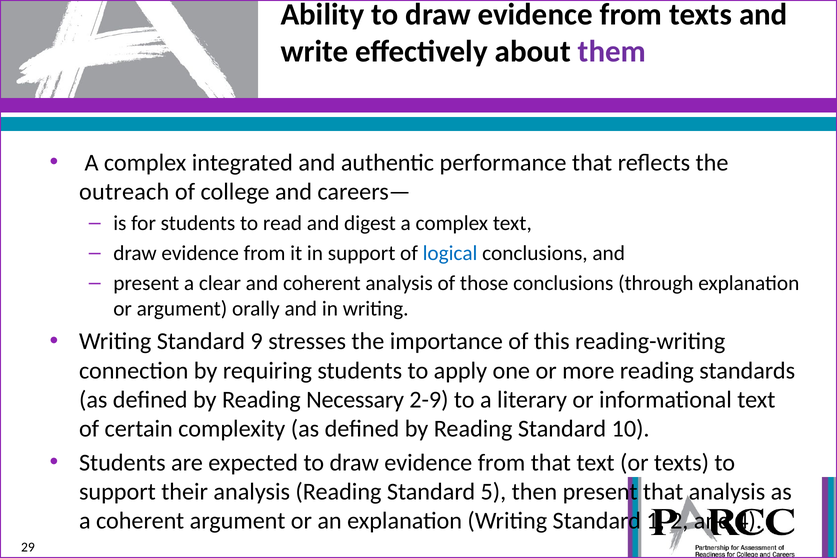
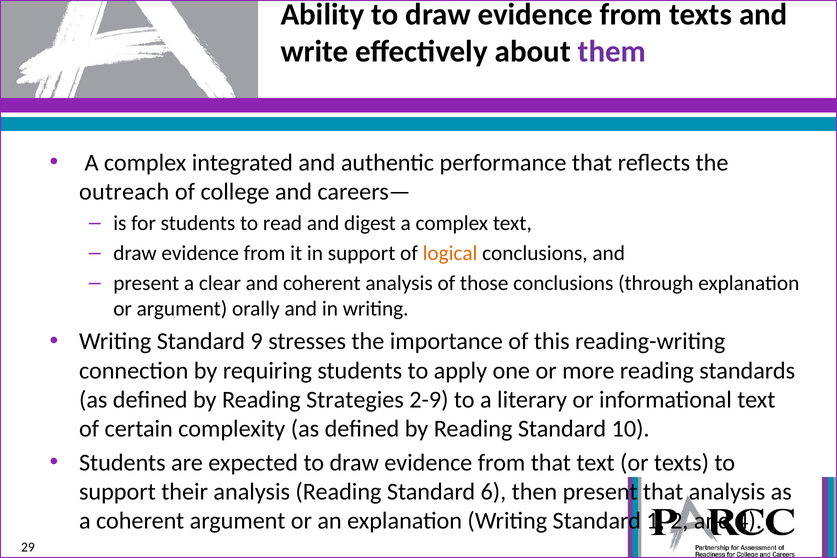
logical colour: blue -> orange
Necessary: Necessary -> Strategies
5: 5 -> 6
